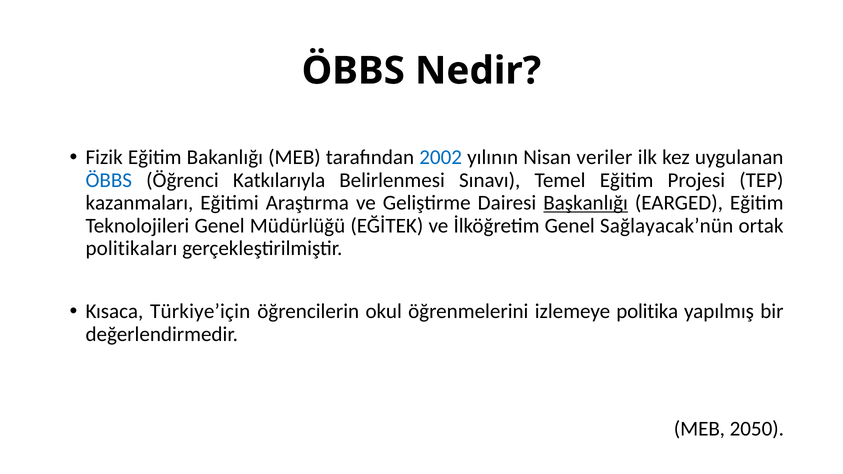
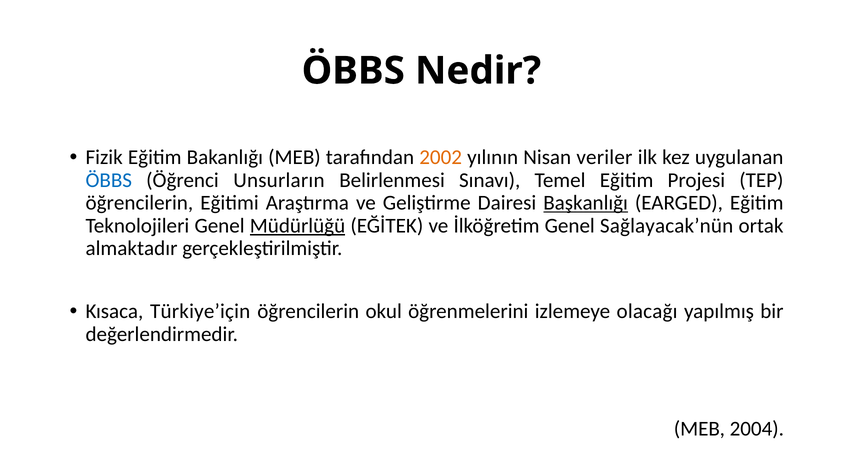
2002 colour: blue -> orange
Katkılarıyla: Katkılarıyla -> Unsurların
kazanmaları at (139, 203): kazanmaları -> öğrencilerin
Müdürlüğü underline: none -> present
politikaları: politikaları -> almaktadır
politika: politika -> olacağı
2050: 2050 -> 2004
